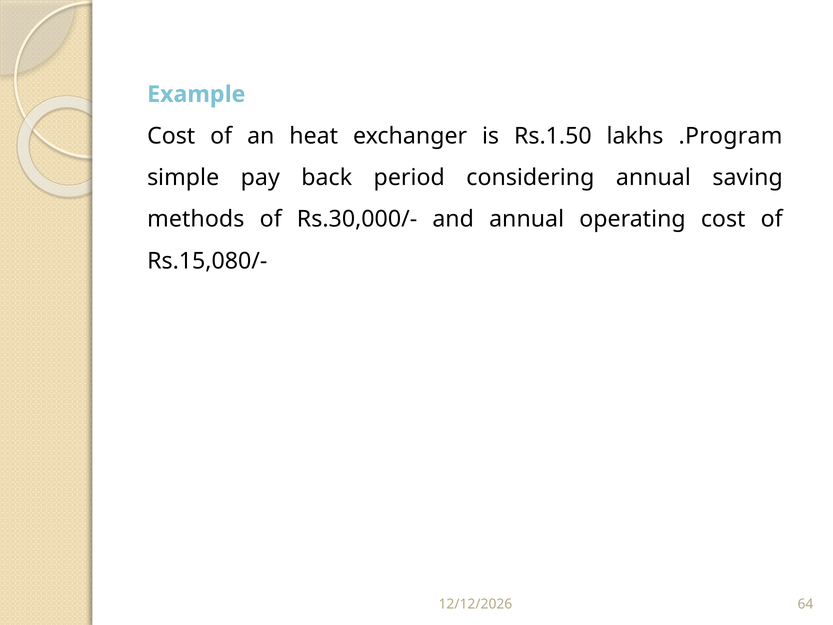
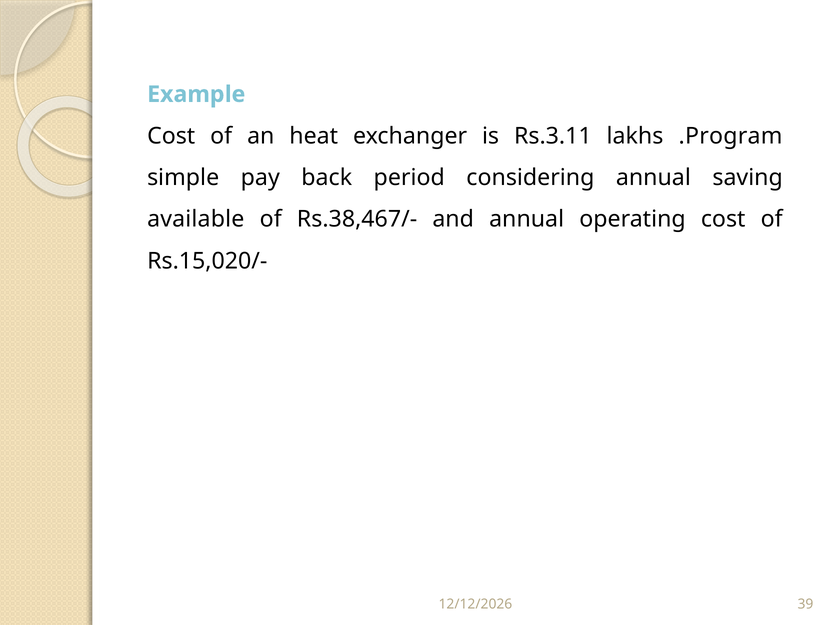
Rs.1.50: Rs.1.50 -> Rs.3.11
methods: methods -> available
Rs.30,000/-: Rs.30,000/- -> Rs.38,467/-
Rs.15,080/-: Rs.15,080/- -> Rs.15,020/-
64: 64 -> 39
